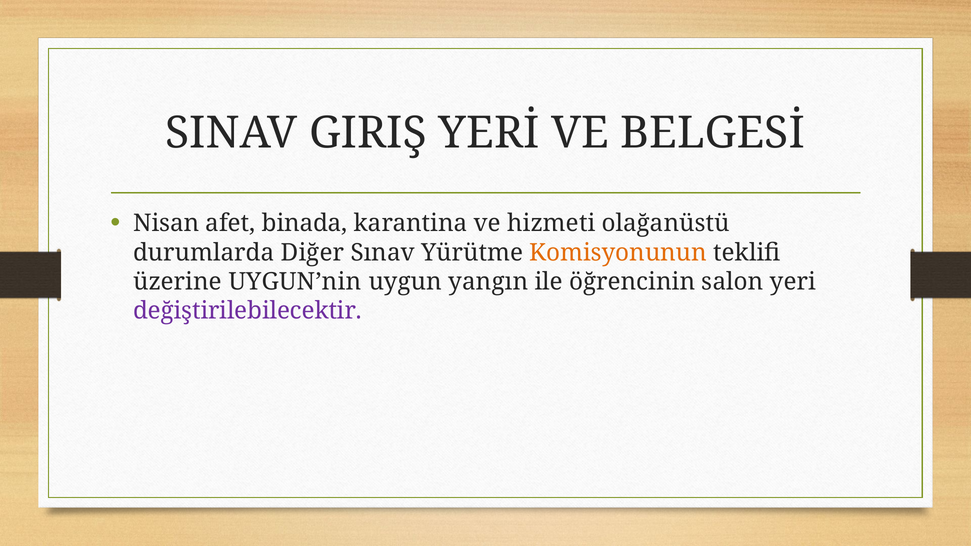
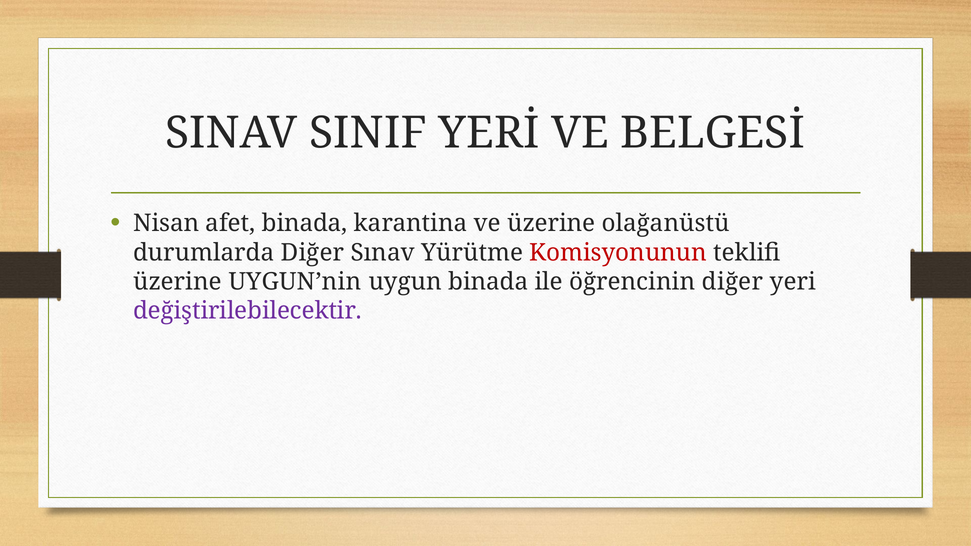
GIRIŞ: GIRIŞ -> SINIF
ve hizmeti: hizmeti -> üzerine
Komisyonunun colour: orange -> red
uygun yangın: yangın -> binada
öğrencinin salon: salon -> diğer
